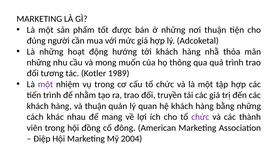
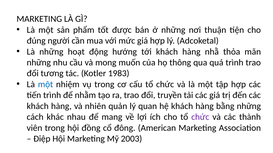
1989: 1989 -> 1983
một at (45, 85) colour: purple -> blue
và thuận: thuận -> nhiên
2004: 2004 -> 2003
